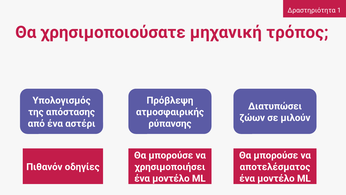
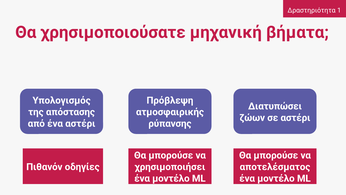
τρόπος: τρόπος -> βήματα
σε μιλούν: μιλούν -> αστέρι
